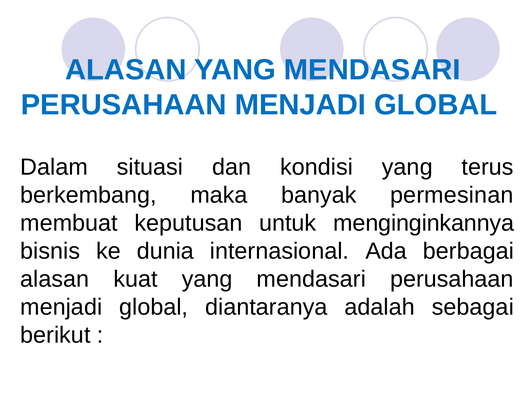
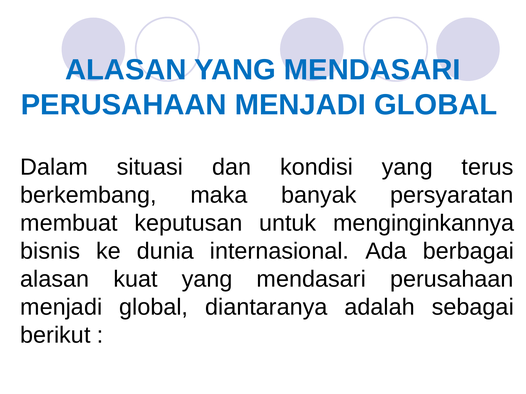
permesinan: permesinan -> persyaratan
